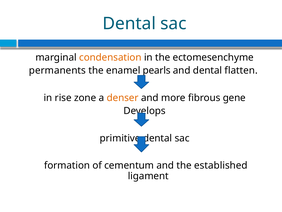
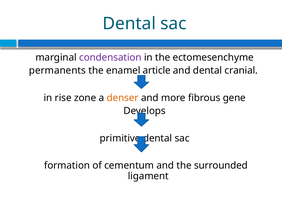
condensation colour: orange -> purple
pearls: pearls -> article
flatten: flatten -> cranial
established: established -> surrounded
